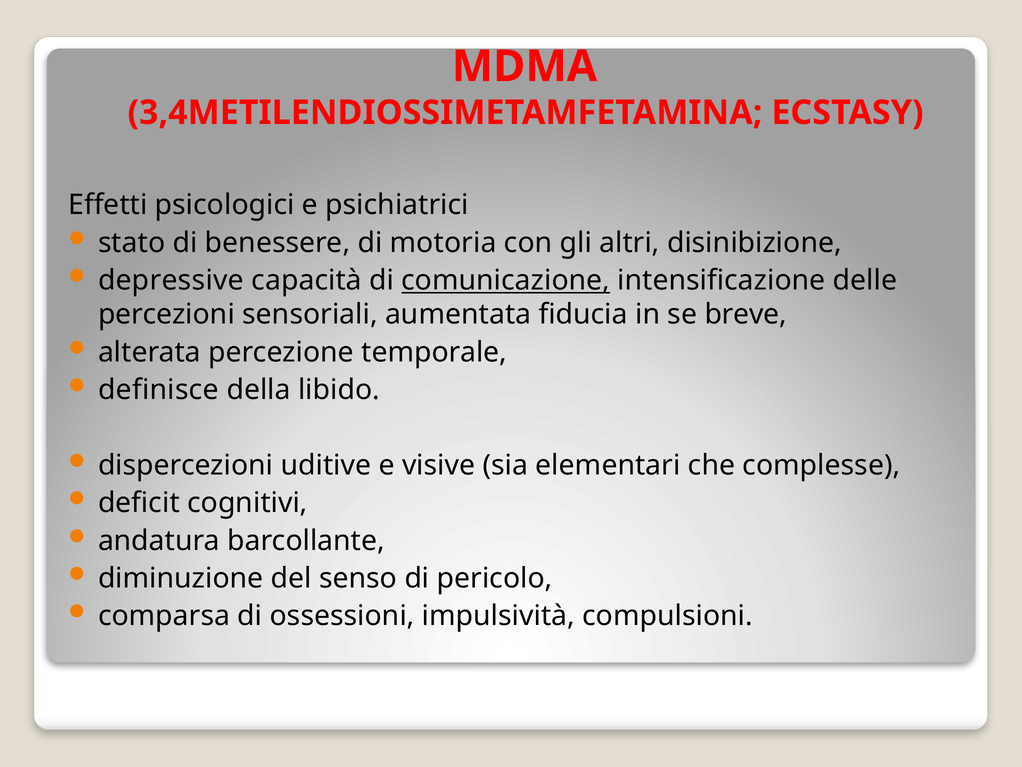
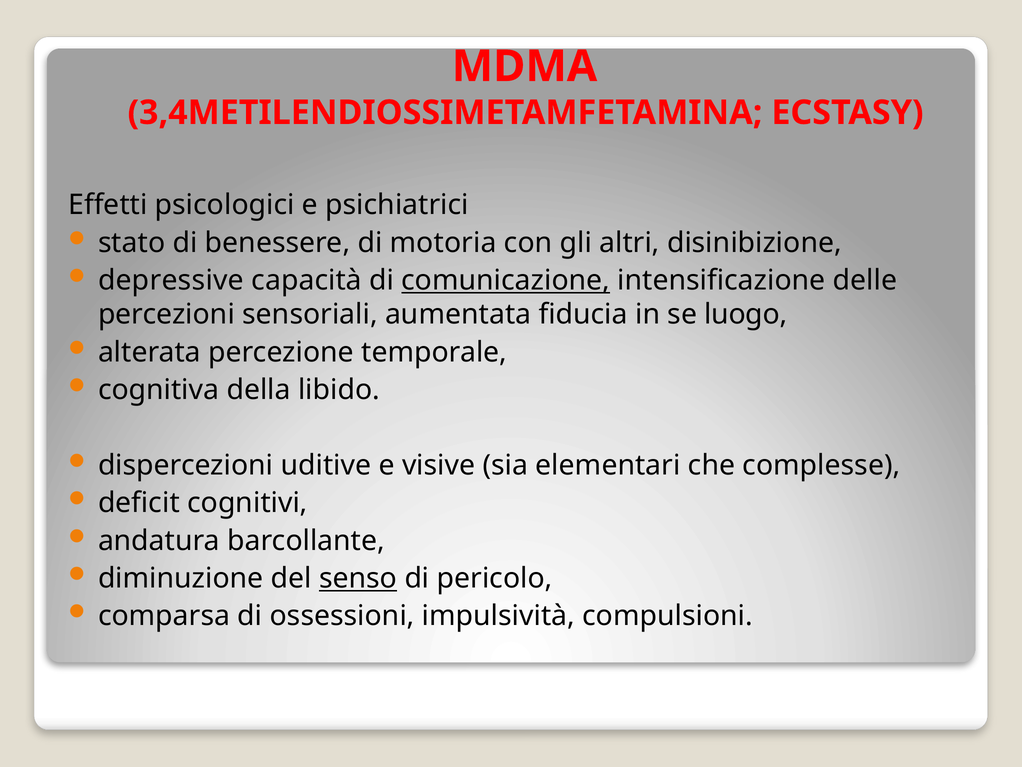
breve: breve -> luogo
definisce: definisce -> cognitiva
senso underline: none -> present
